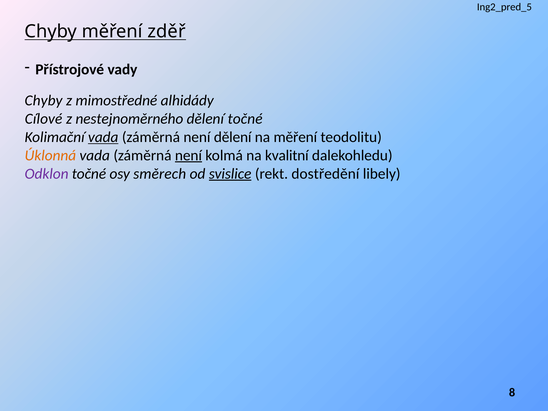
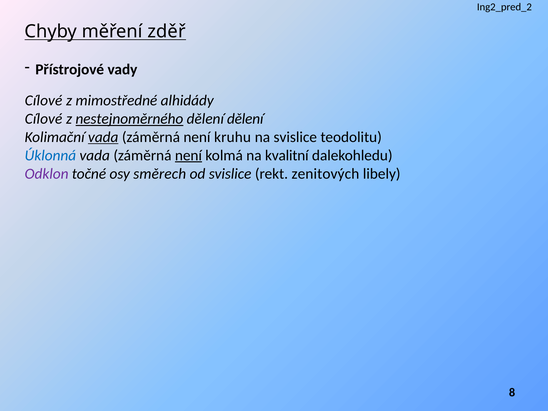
Ing2_pred_5: Ing2_pred_5 -> Ing2_pred_2
Chyby at (44, 101): Chyby -> Cílové
nestejnoměrného underline: none -> present
dělení točné: točné -> dělení
není dělení: dělení -> kruhu
na měření: měření -> svislice
Úklonná colour: orange -> blue
svislice at (230, 174) underline: present -> none
dostředění: dostředění -> zenitových
